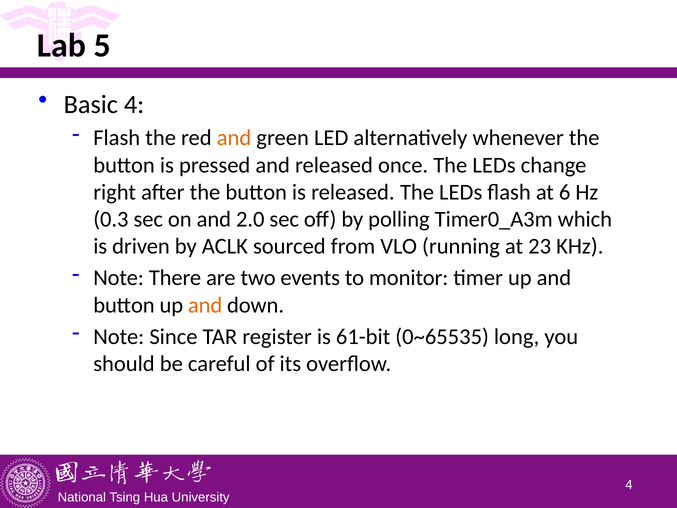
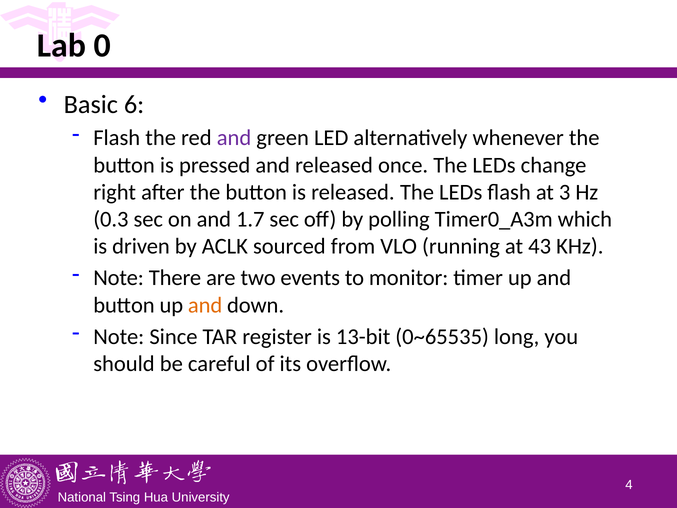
5: 5 -> 0
Basic 4: 4 -> 6
and at (234, 138) colour: orange -> purple
6: 6 -> 3
2.0: 2.0 -> 1.7
23: 23 -> 43
61-bit: 61-bit -> 13-bit
